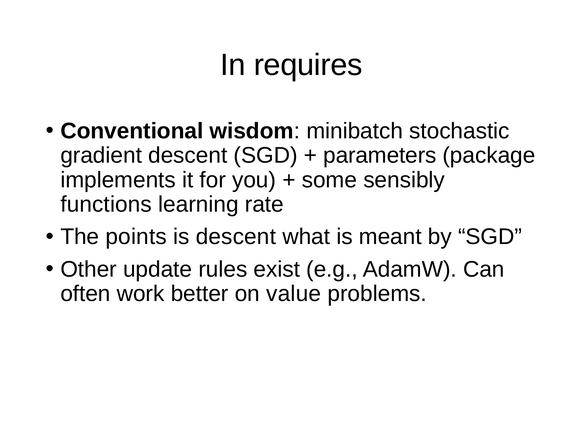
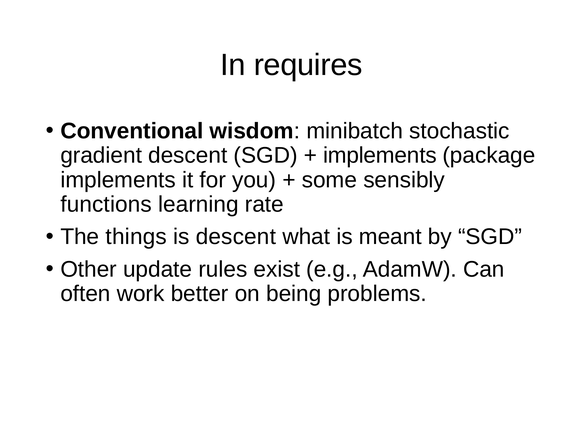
parameters at (380, 156): parameters -> implements
points: points -> things
value: value -> being
